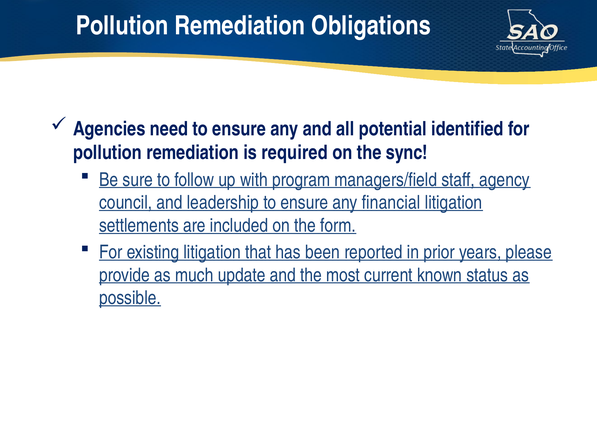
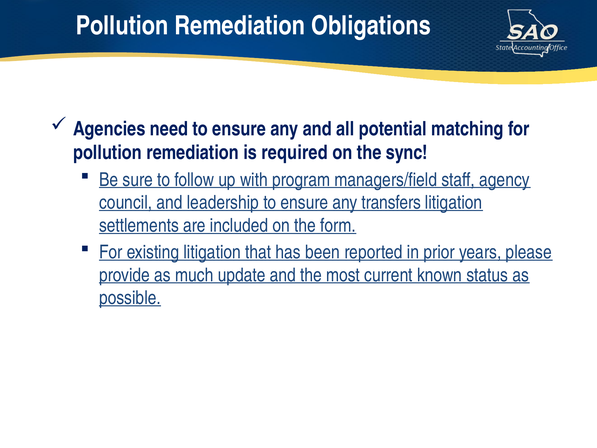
identified: identified -> matching
financial: financial -> transfers
